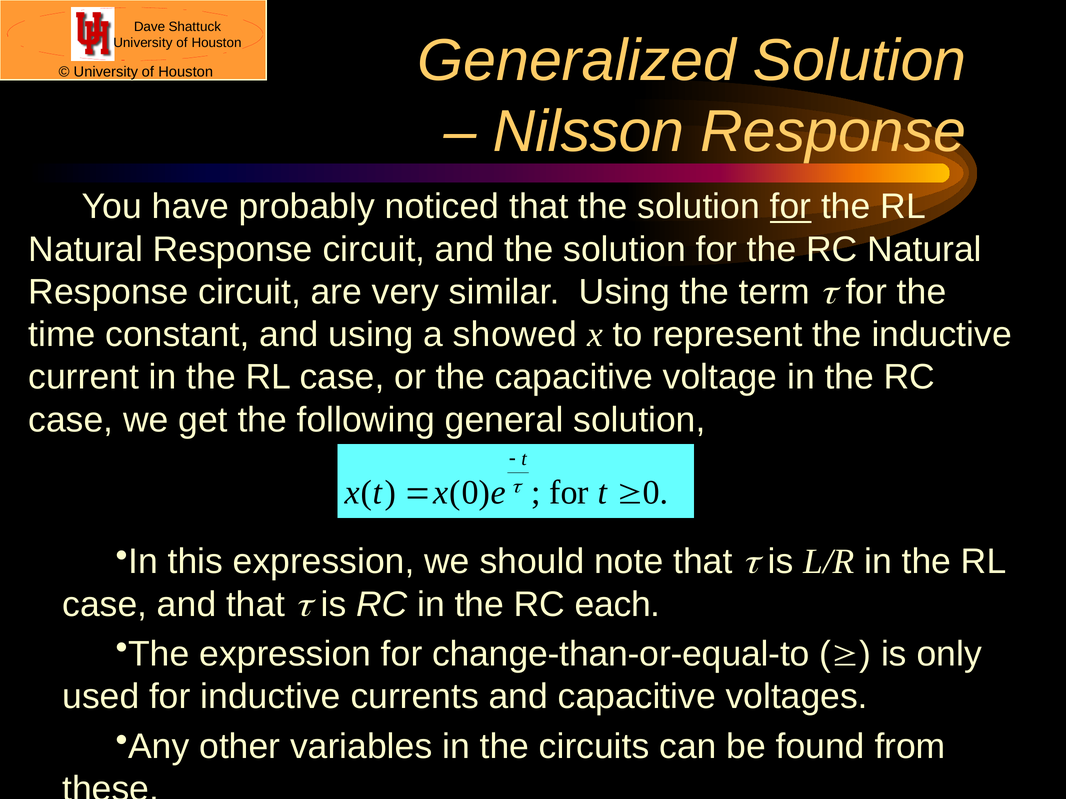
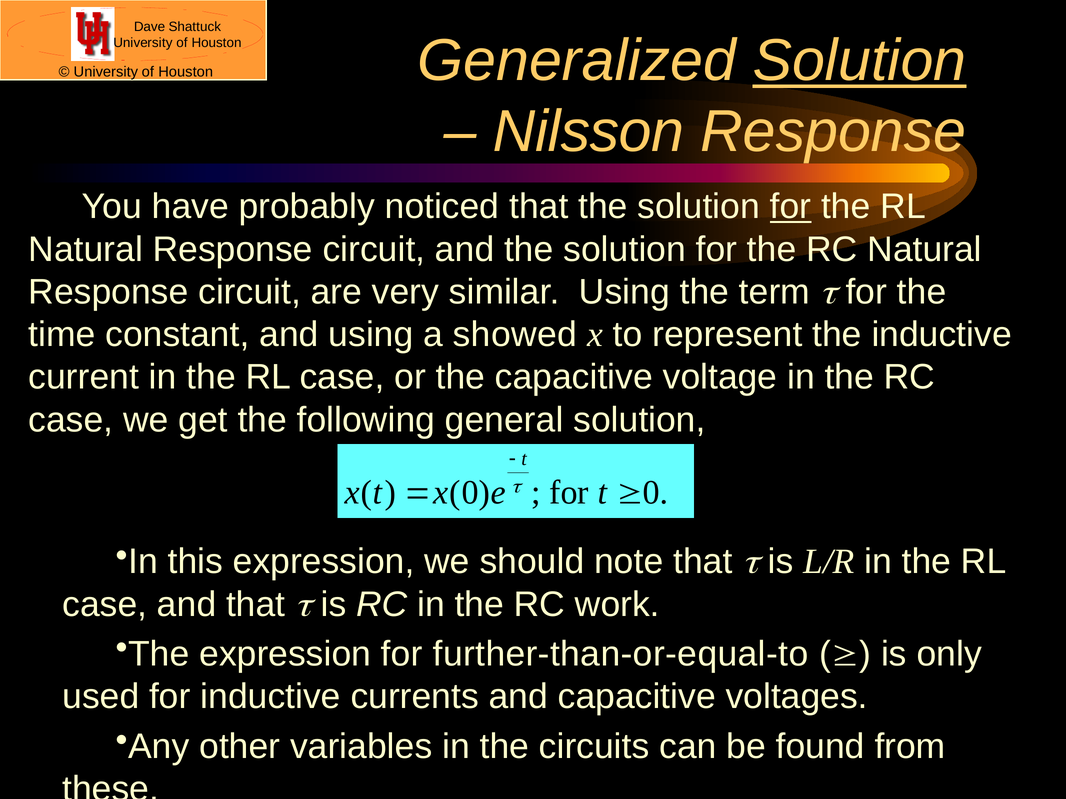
Solution at (860, 61) underline: none -> present
each: each -> work
change-than-or-equal-to: change-than-or-equal-to -> further-than-or-equal-to
